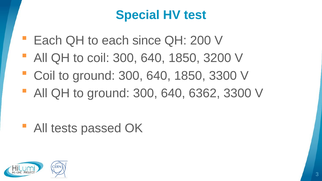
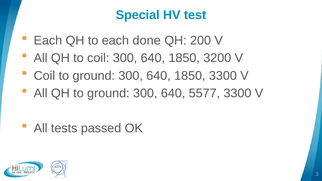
since: since -> done
6362: 6362 -> 5577
